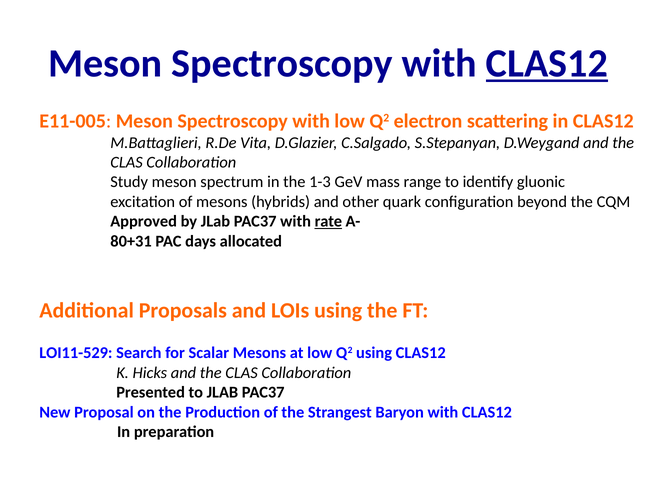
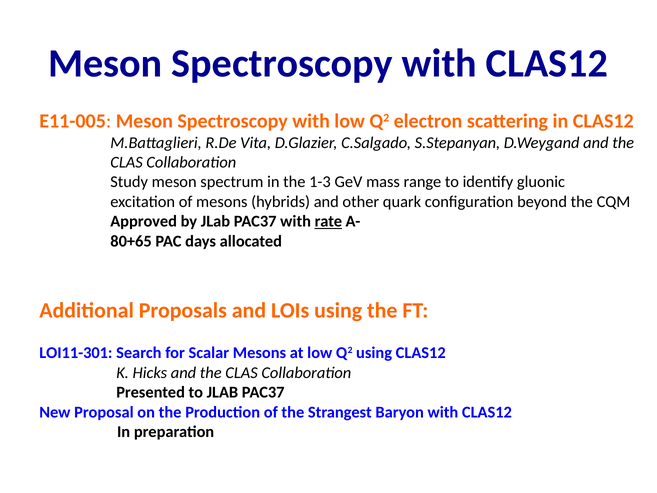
CLAS12 at (547, 64) underline: present -> none
80+31: 80+31 -> 80+65
LOI11-529: LOI11-529 -> LOI11-301
